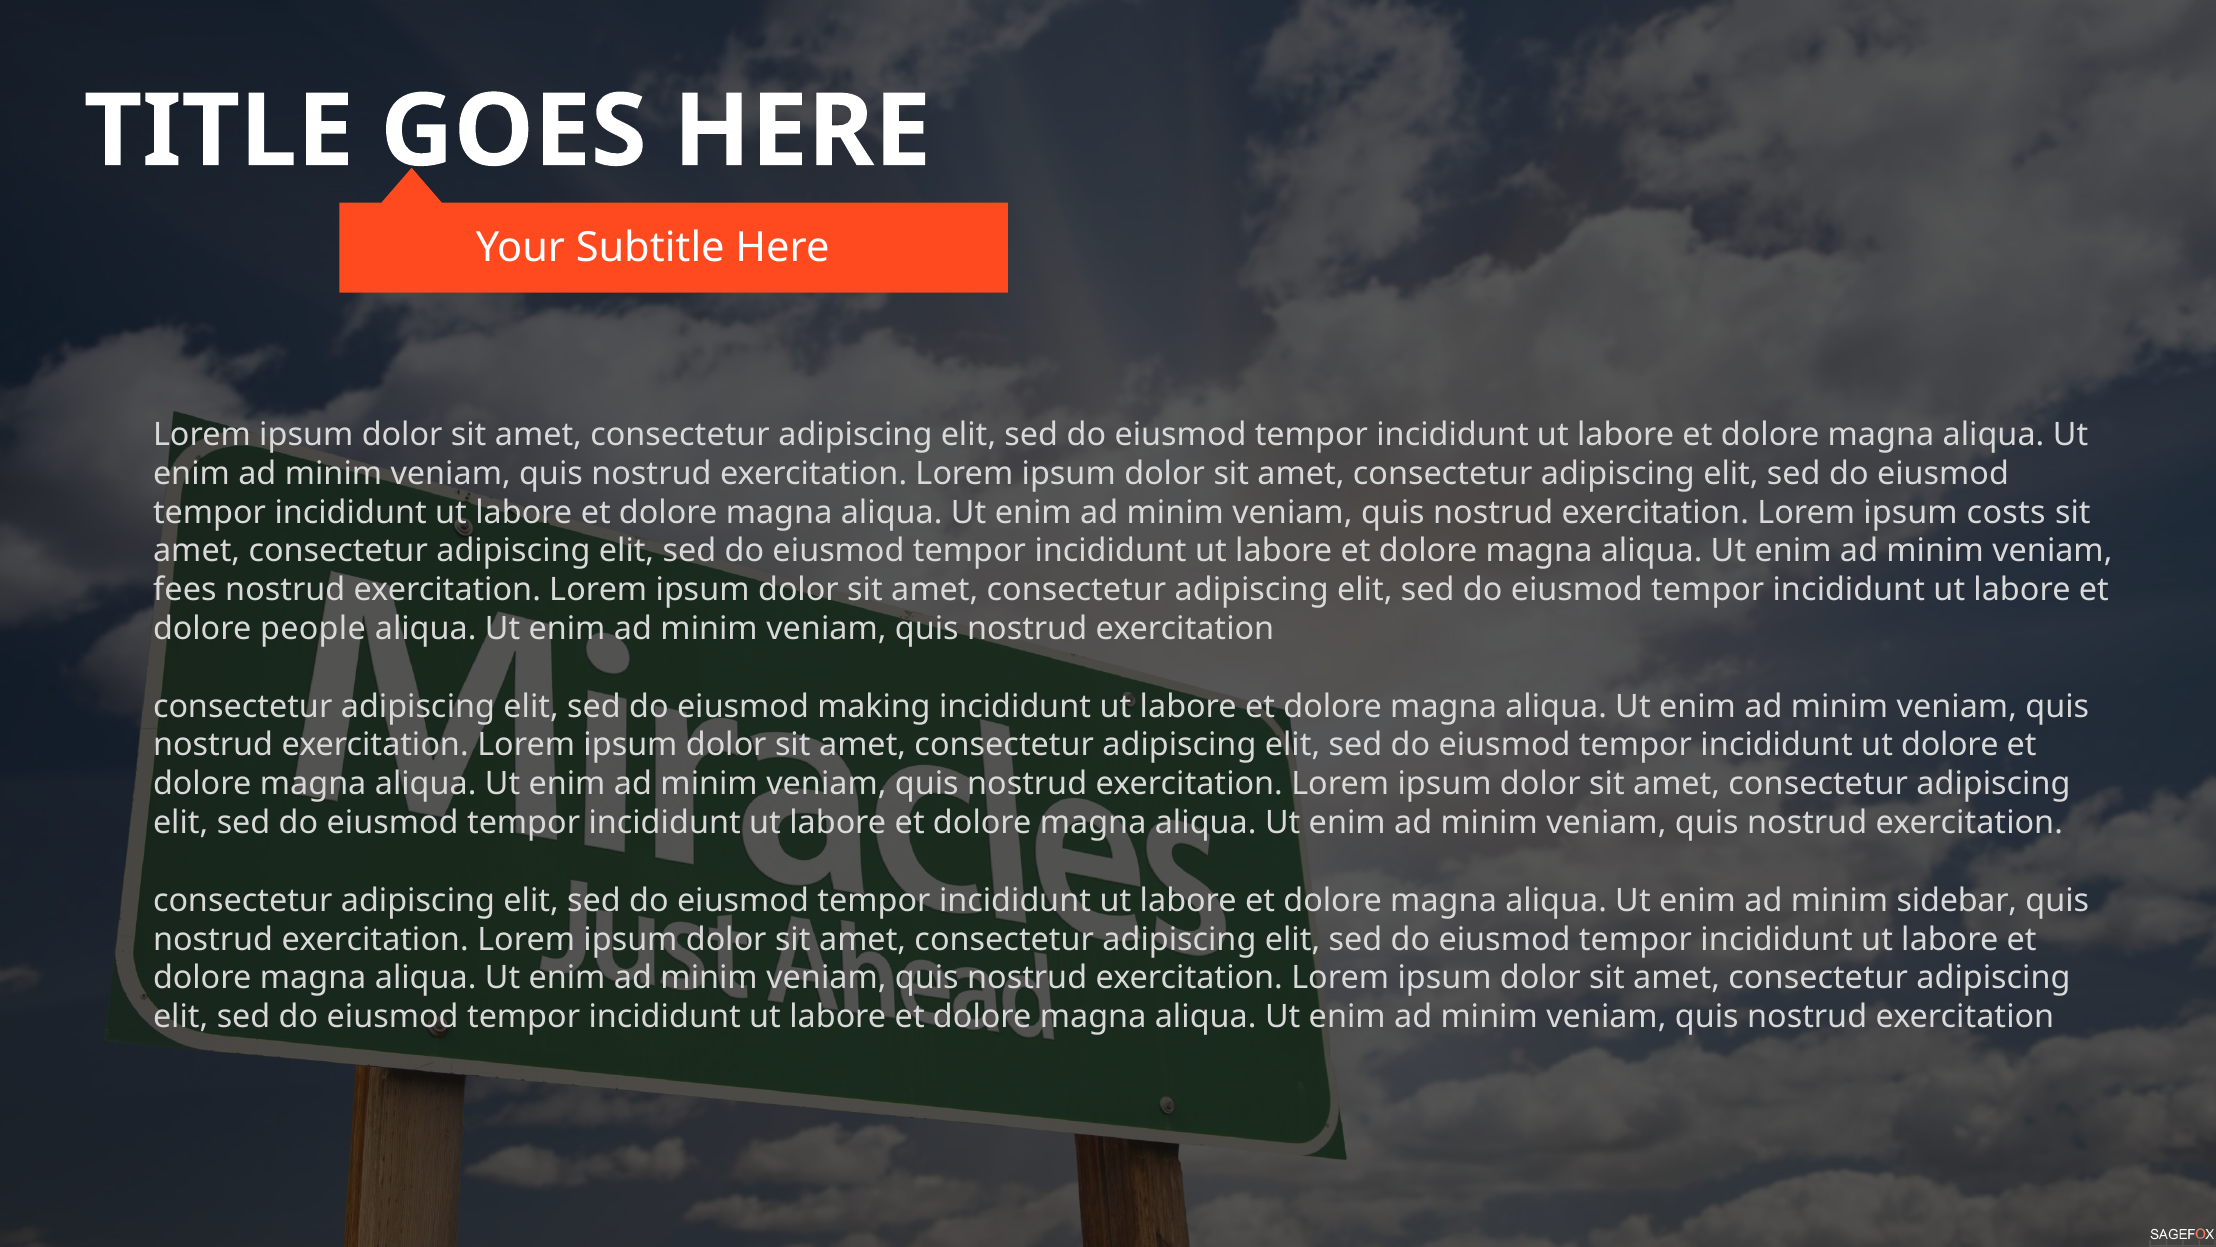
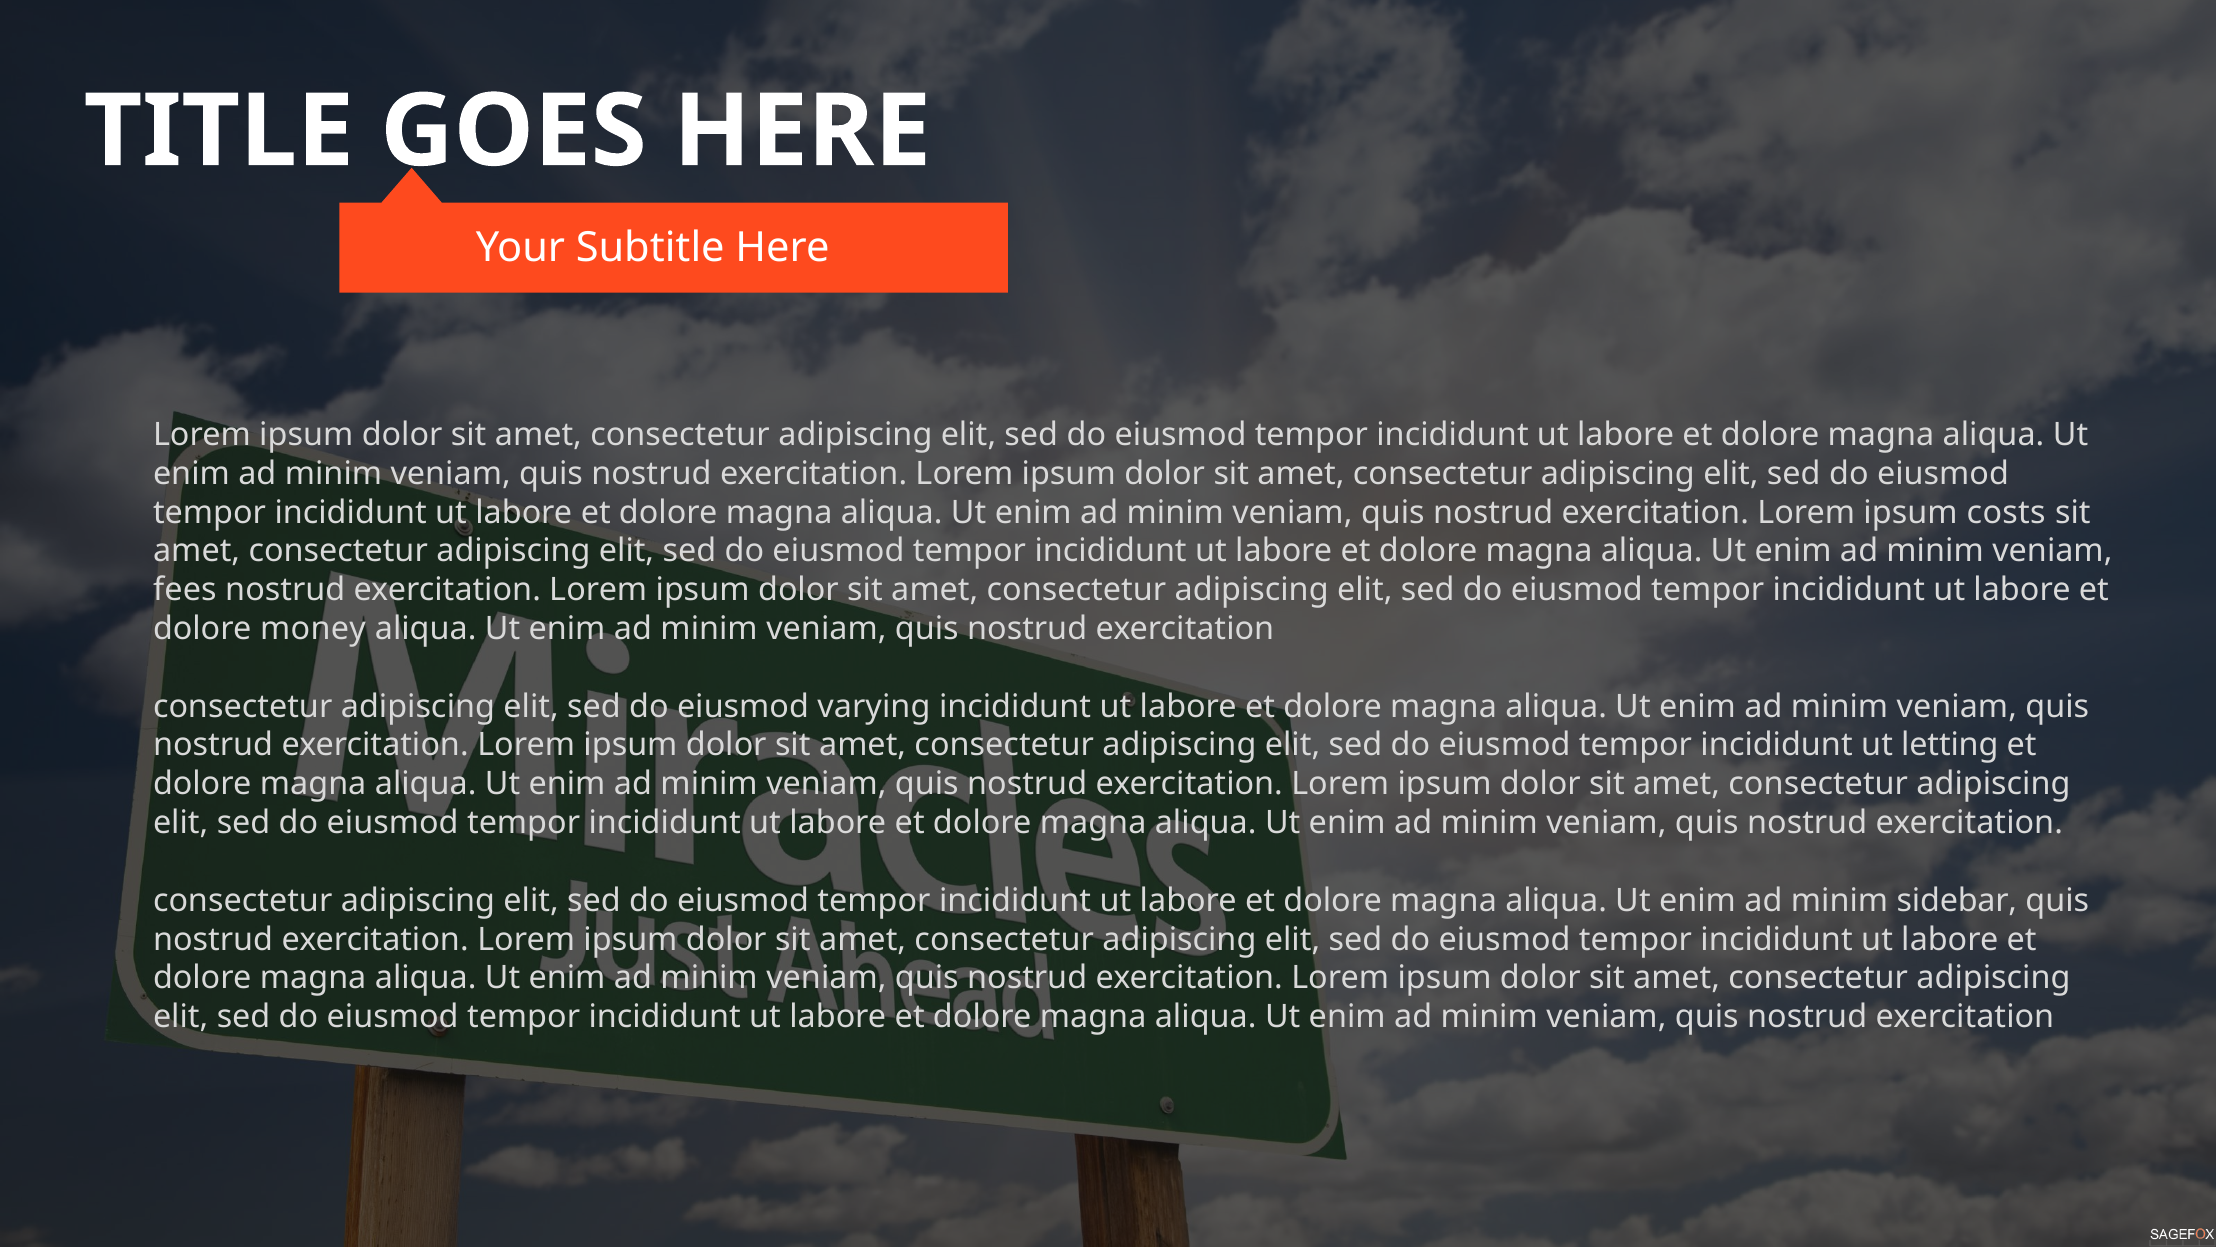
people: people -> money
making: making -> varying
ut dolore: dolore -> letting
